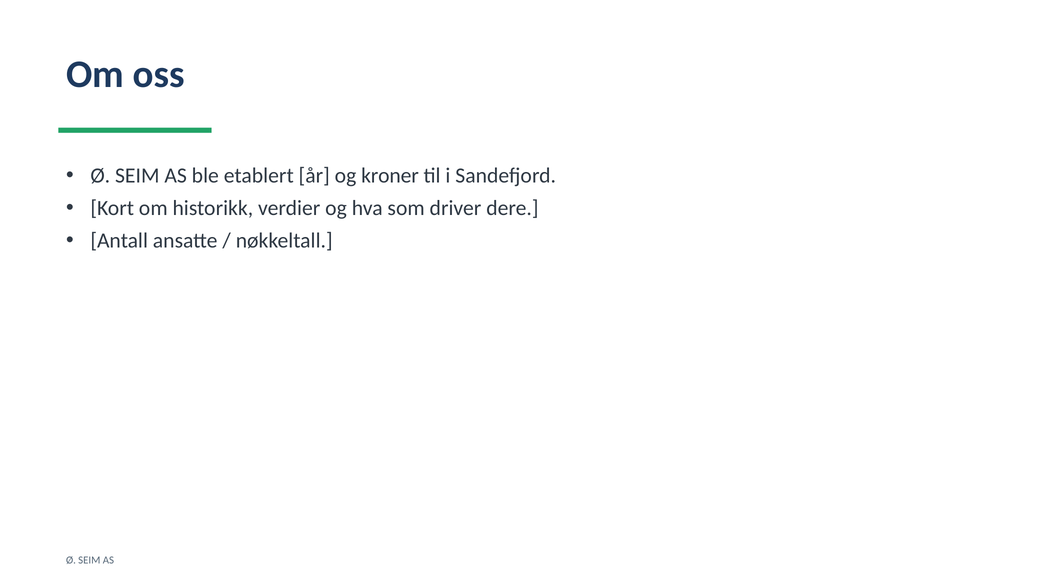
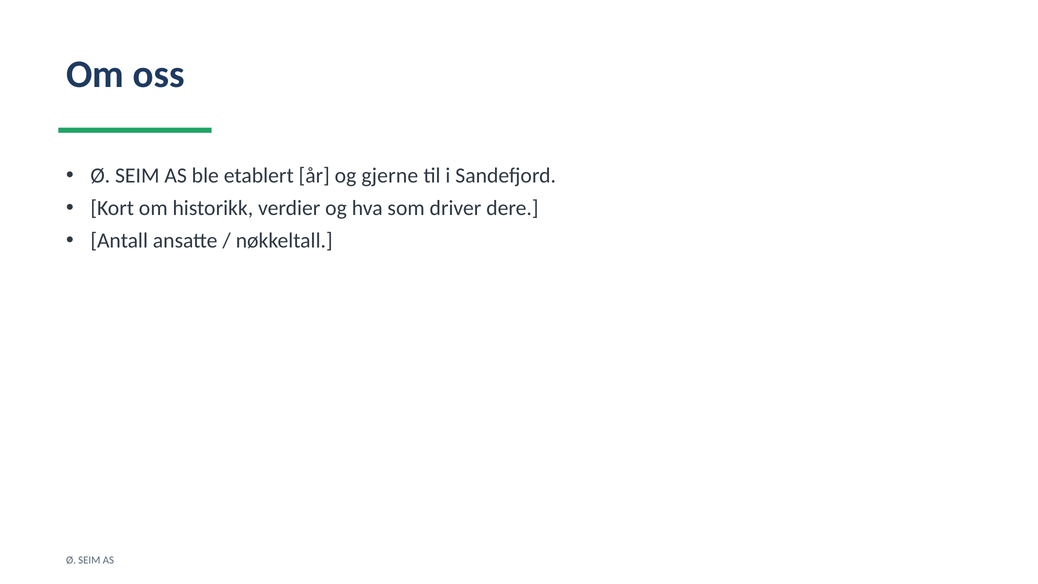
kroner: kroner -> gjerne
